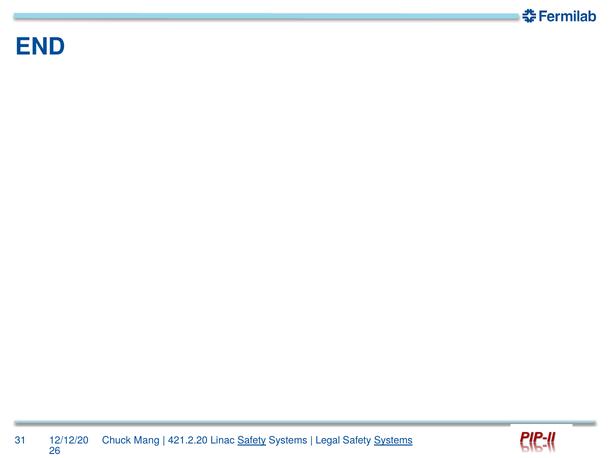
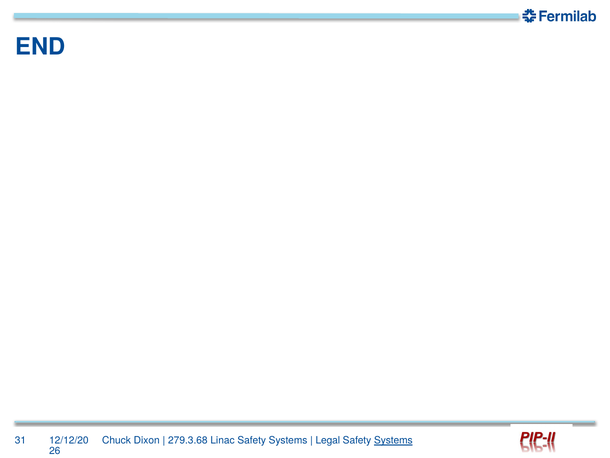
Mang: Mang -> Dixon
421.2.20: 421.2.20 -> 279.3.68
Safety at (252, 440) underline: present -> none
